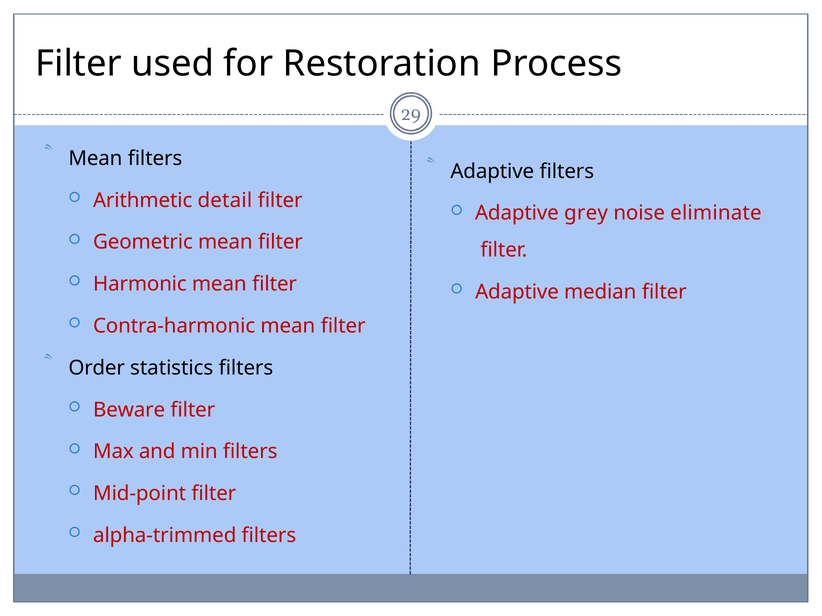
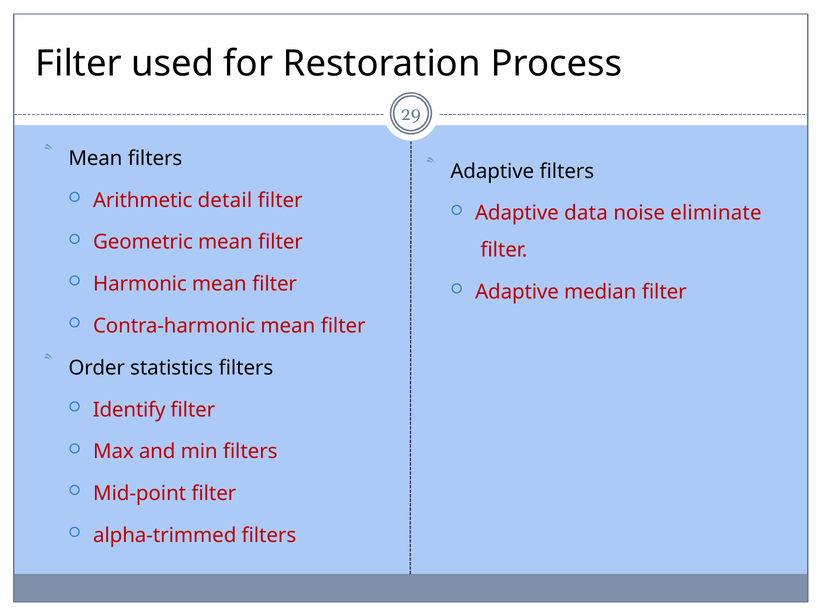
grey: grey -> data
Beware: Beware -> Identify
